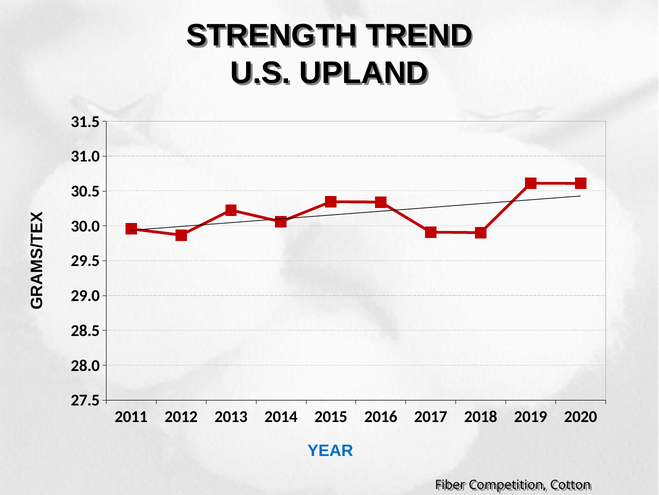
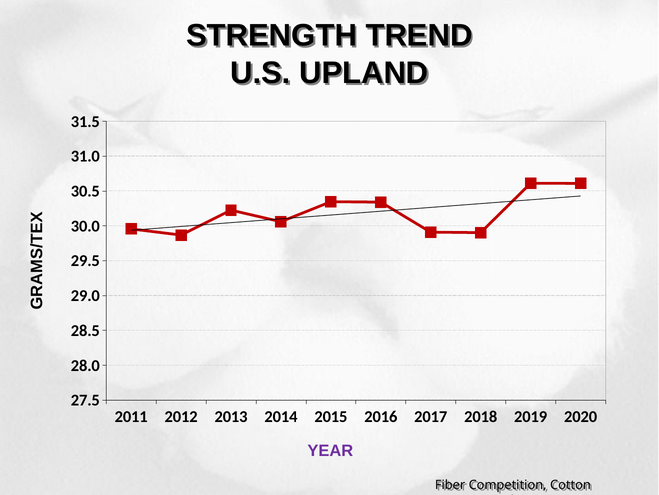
YEAR colour: blue -> purple
